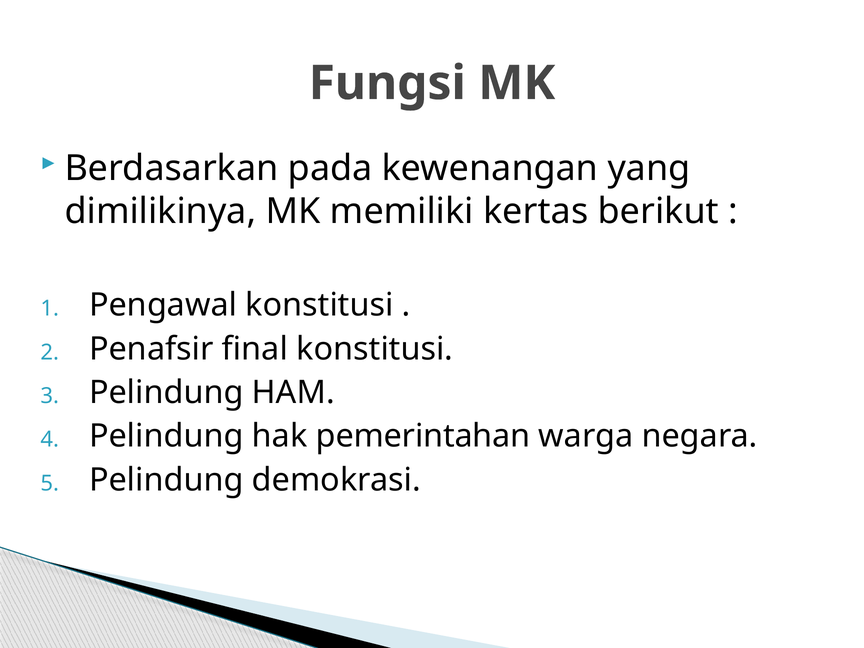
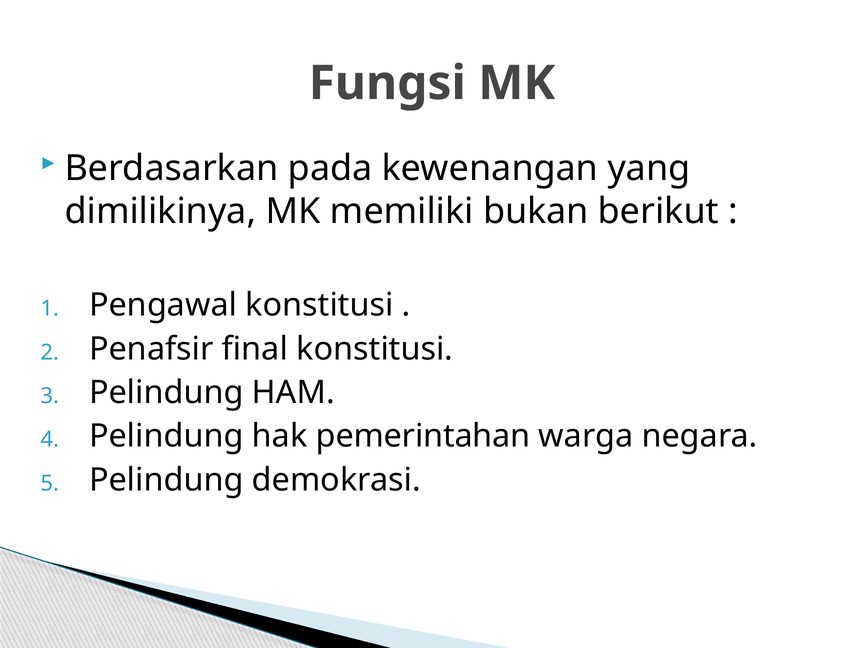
kertas: kertas -> bukan
